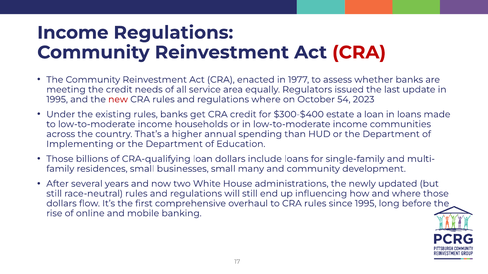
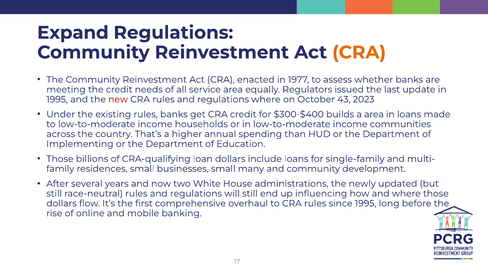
Income at (73, 33): Income -> Expand
CRA at (359, 52) colour: red -> orange
54: 54 -> 43
estate: estate -> builds
a loan: loan -> area
